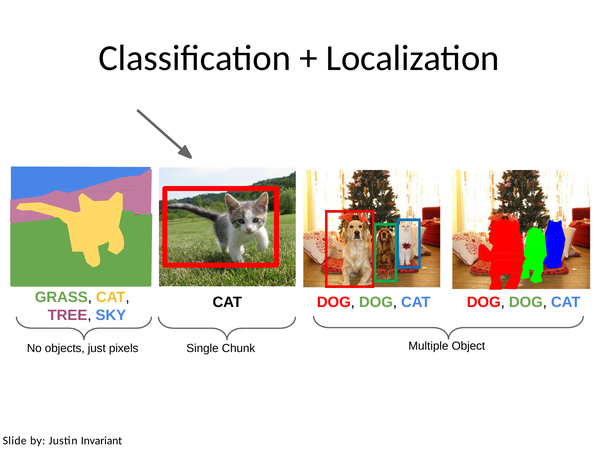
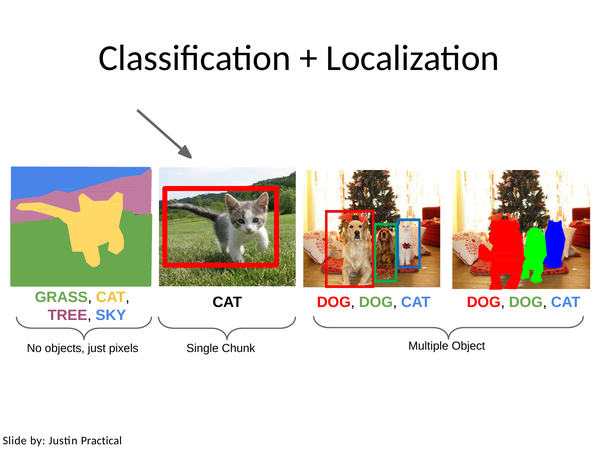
Invariant: Invariant -> Practical
